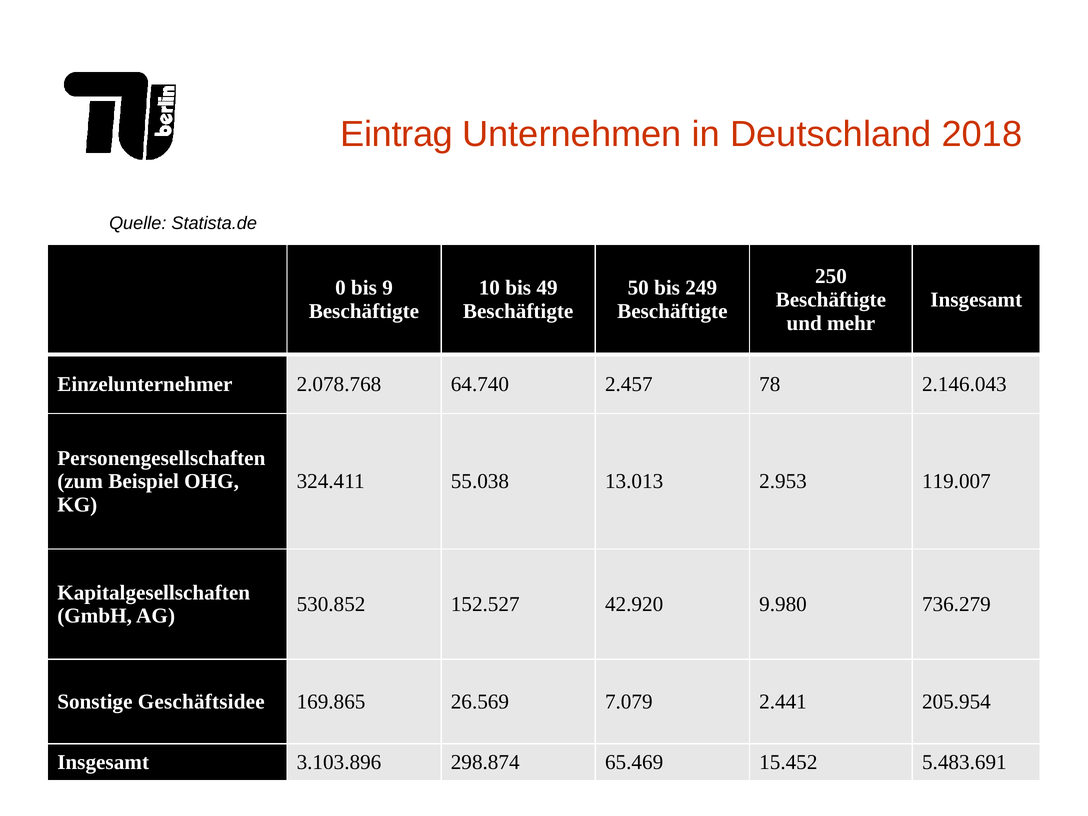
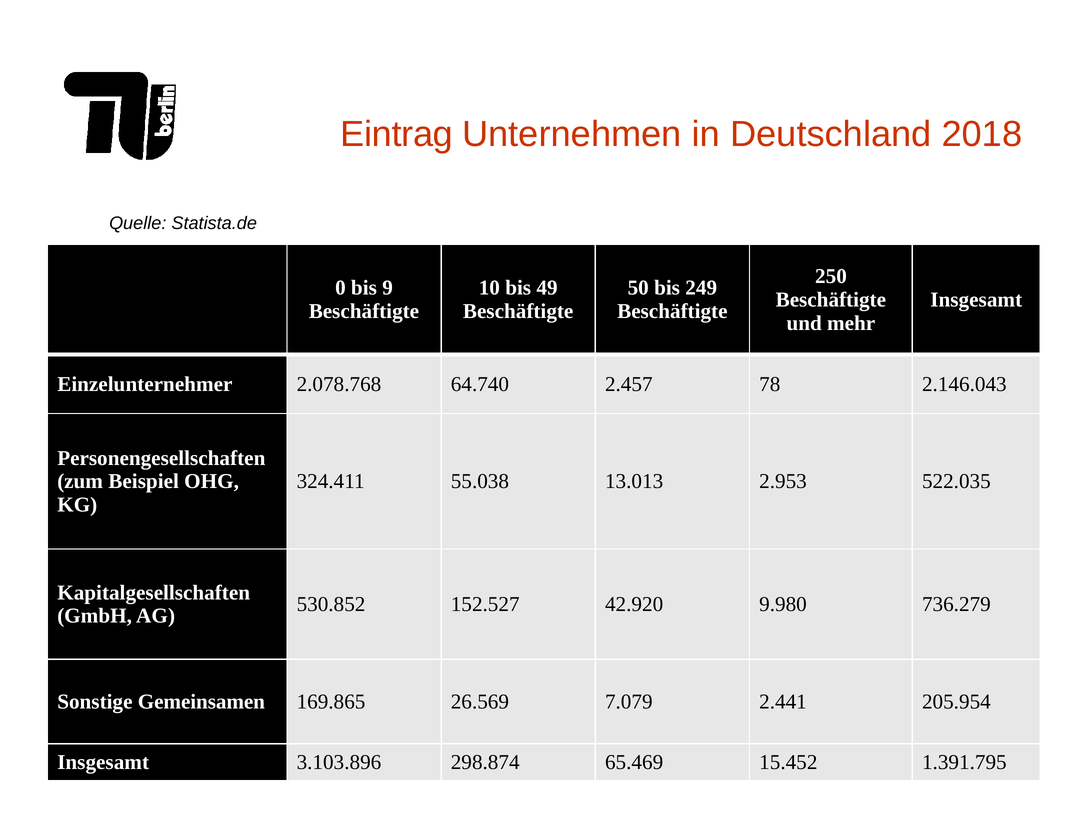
119.007: 119.007 -> 522.035
Geschäftsidee: Geschäftsidee -> Gemeinsamen
5.483.691: 5.483.691 -> 1.391.795
